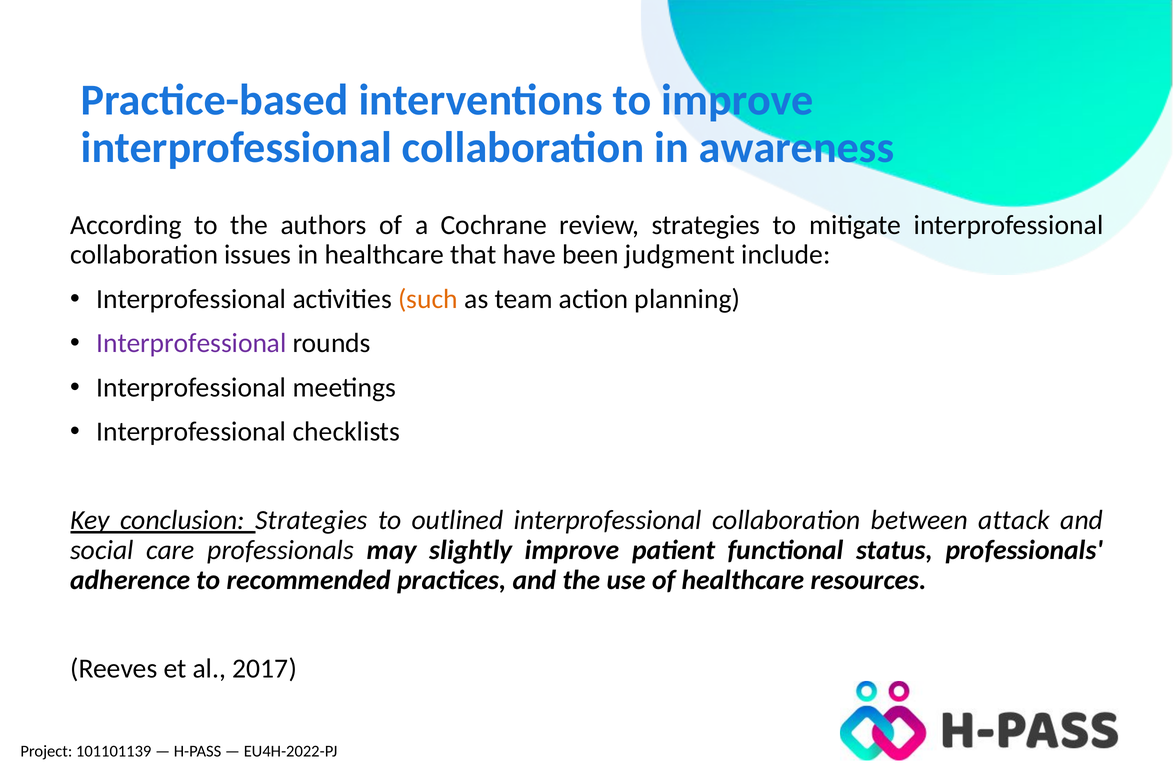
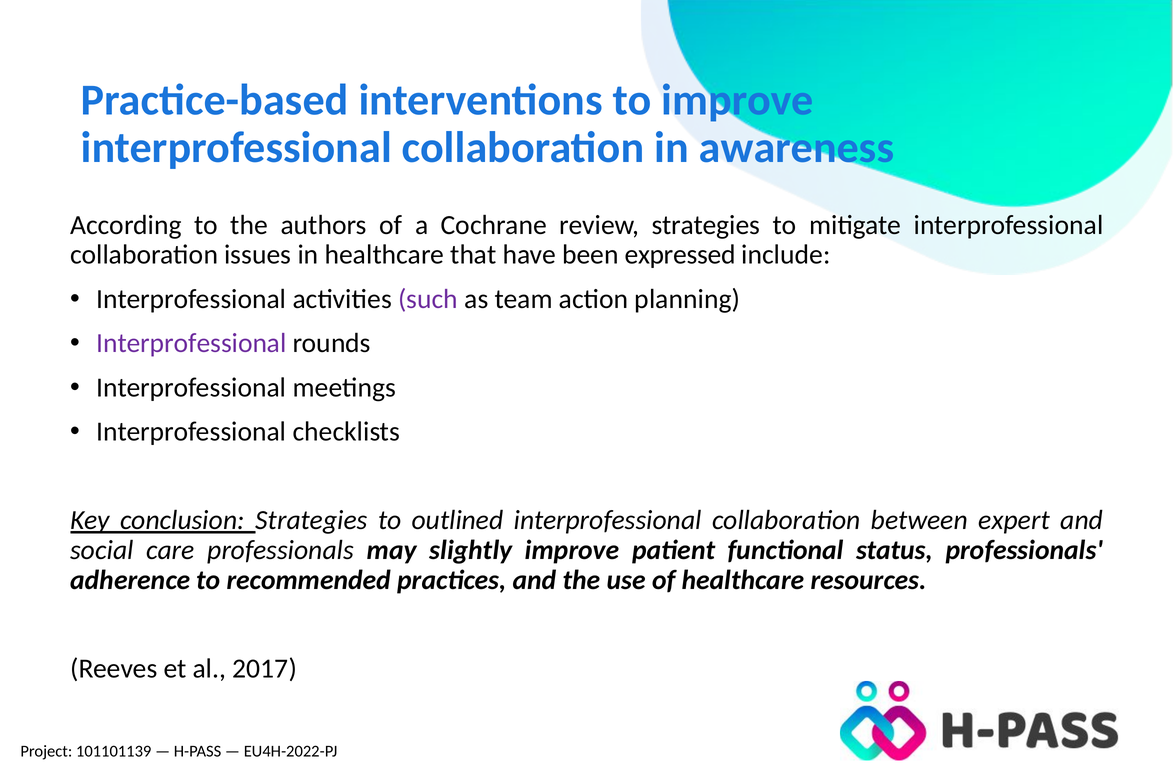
judgment: judgment -> expressed
such colour: orange -> purple
attack: attack -> expert
